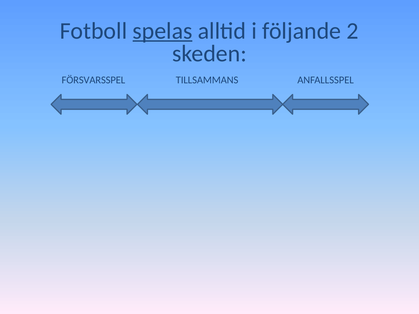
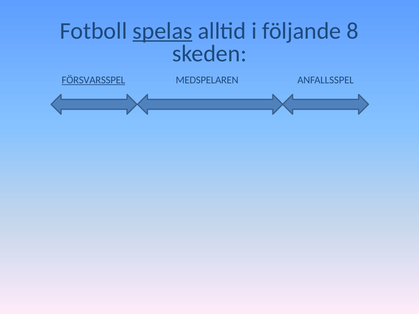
2: 2 -> 8
FÖRSVARSSPEL underline: none -> present
TILLSAMMANS: TILLSAMMANS -> MEDSPELAREN
